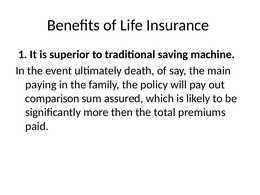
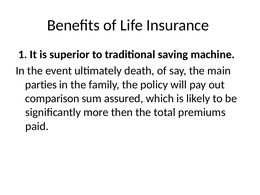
paying: paying -> parties
